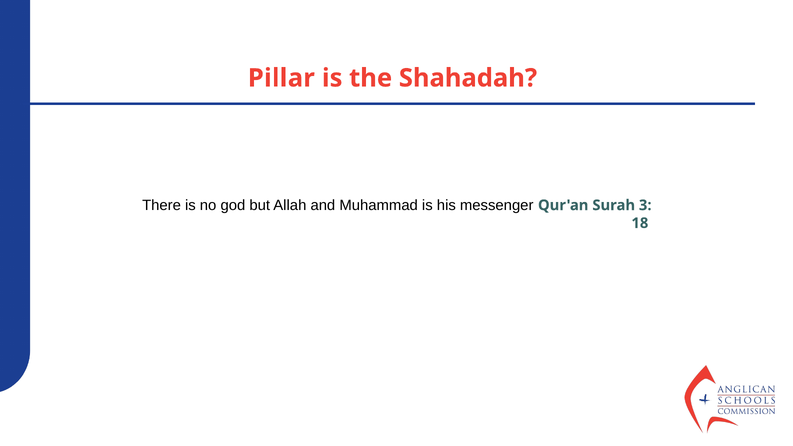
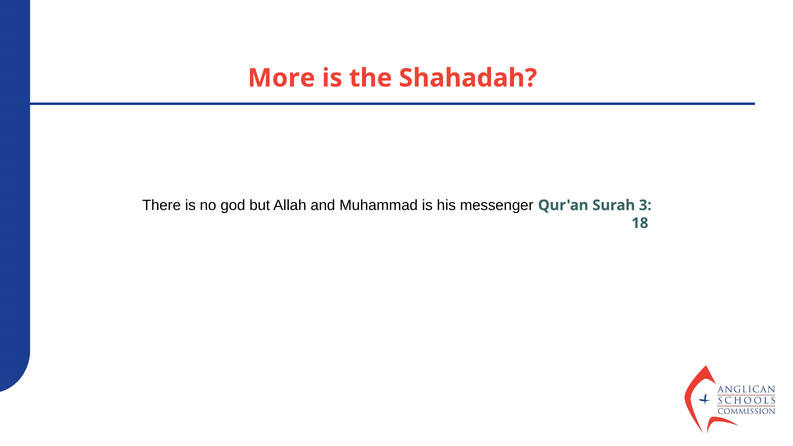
Pillar: Pillar -> More
